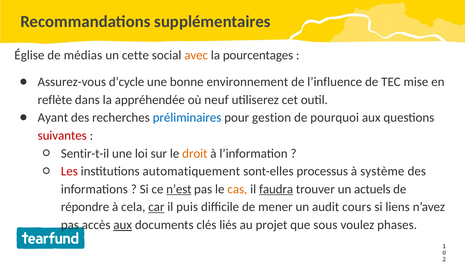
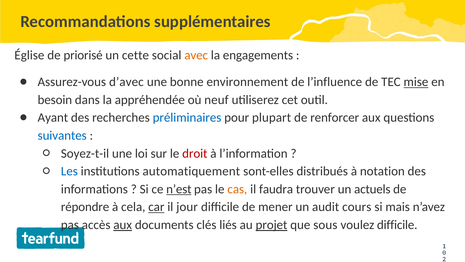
médias: médias -> priorisé
pourcentages: pourcentages -> engagements
d’cycle: d’cycle -> d’avec
mise underline: none -> present
reflète: reflète -> besoin
gestion: gestion -> plupart
pourquoi: pourquoi -> renforcer
suivantes colour: red -> blue
Sentir-t-il: Sentir-t-il -> Soyez-t-il
droit colour: orange -> red
Les colour: red -> blue
processus: processus -> distribués
système: système -> notation
faudra underline: present -> none
puis: puis -> jour
liens: liens -> mais
projet underline: none -> present
voulez phases: phases -> difficile
